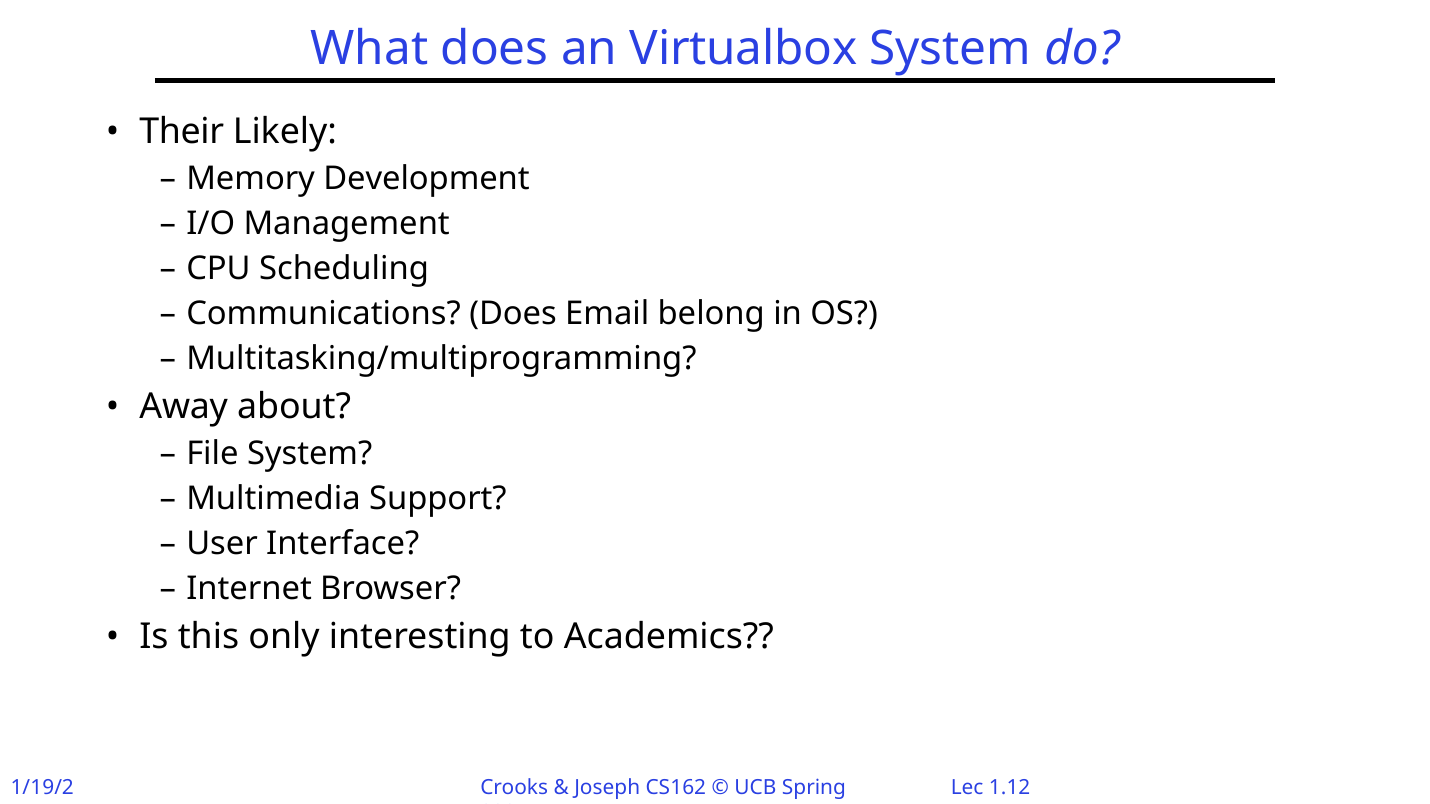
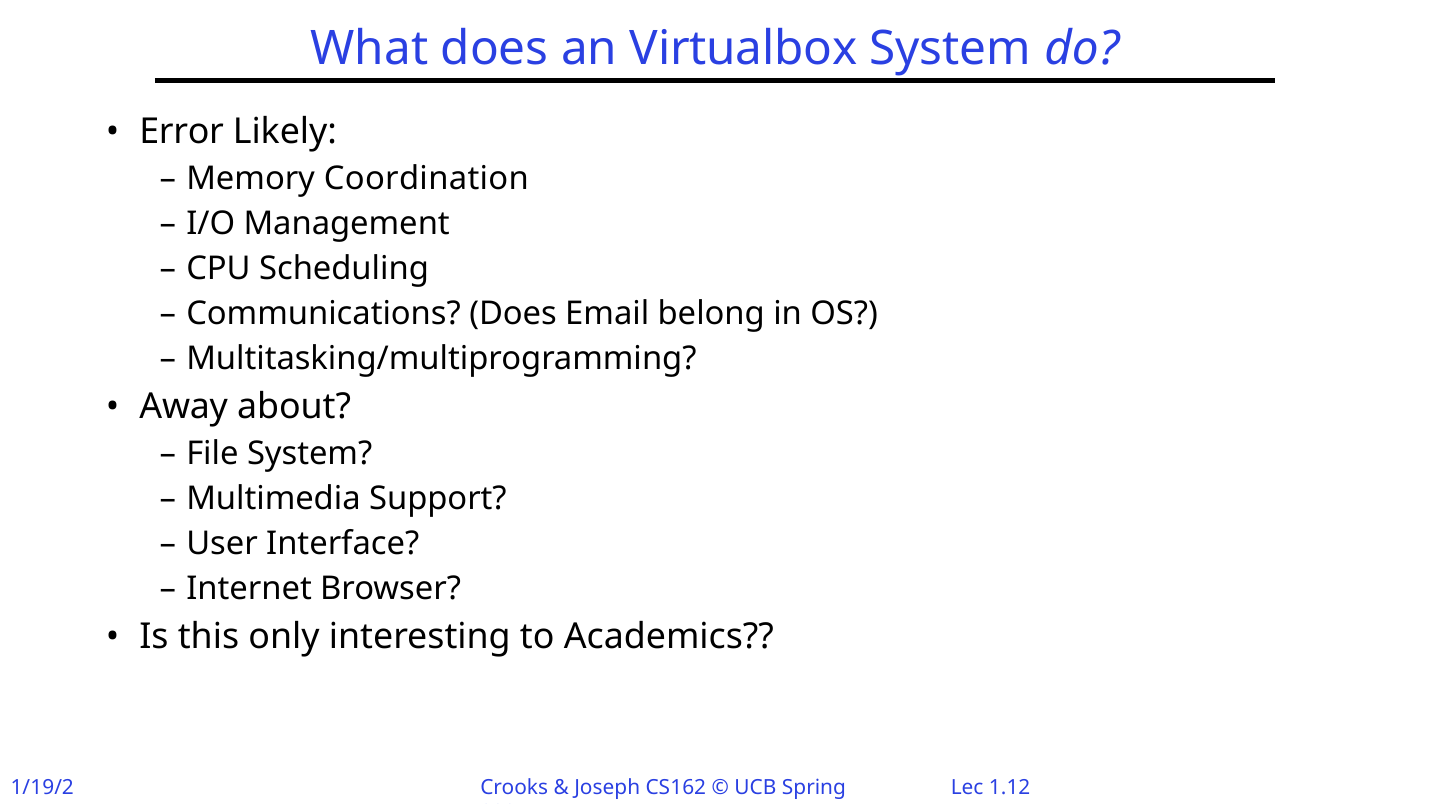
Their: Their -> Error
Development: Development -> Coordination
